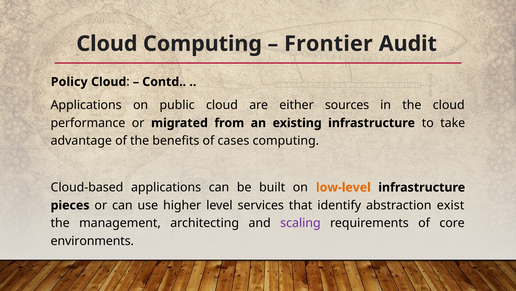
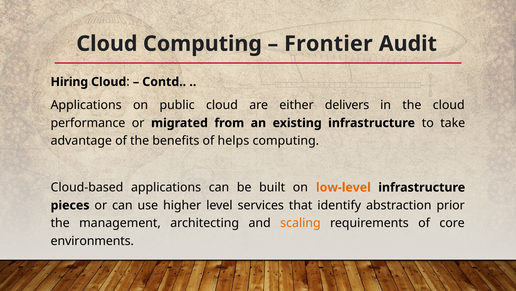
Policy: Policy -> Hiring
sources: sources -> delivers
cases: cases -> helps
exist: exist -> prior
scaling colour: purple -> orange
